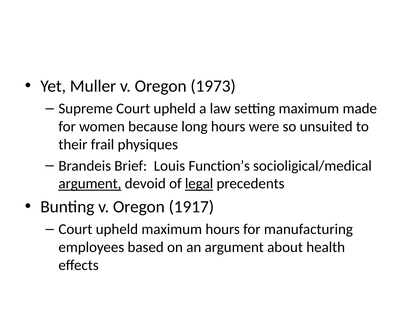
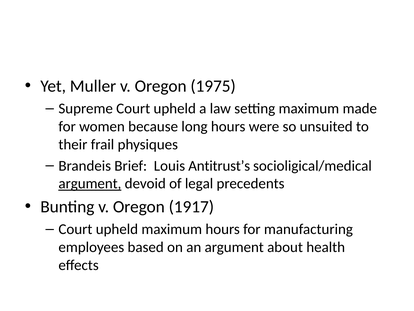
1973: 1973 -> 1975
Function’s: Function’s -> Antitrust’s
legal underline: present -> none
